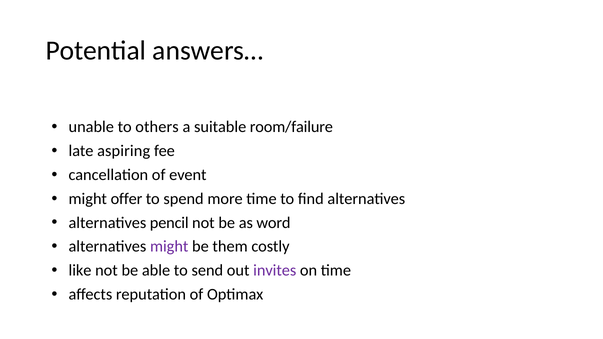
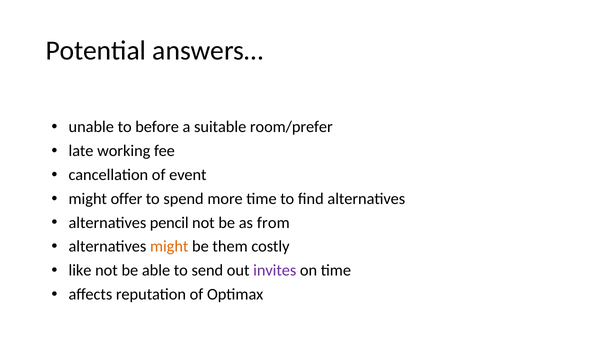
others: others -> before
room/failure: room/failure -> room/prefer
aspiring: aspiring -> working
word: word -> from
might at (169, 247) colour: purple -> orange
